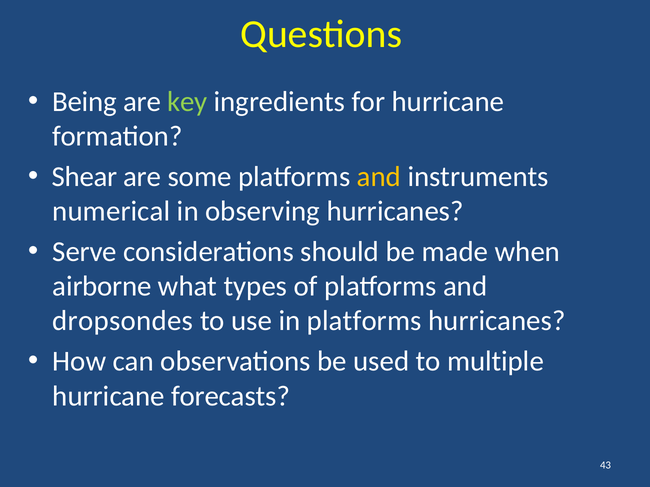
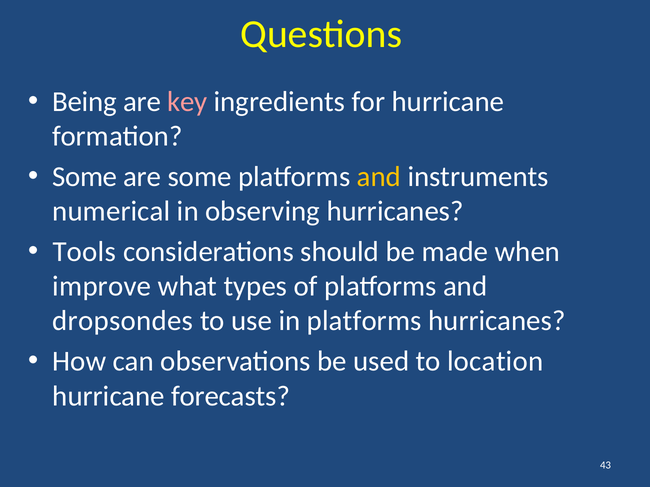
key colour: light green -> pink
Shear at (85, 177): Shear -> Some
Serve: Serve -> Tools
airborne: airborne -> improve
multiple: multiple -> location
